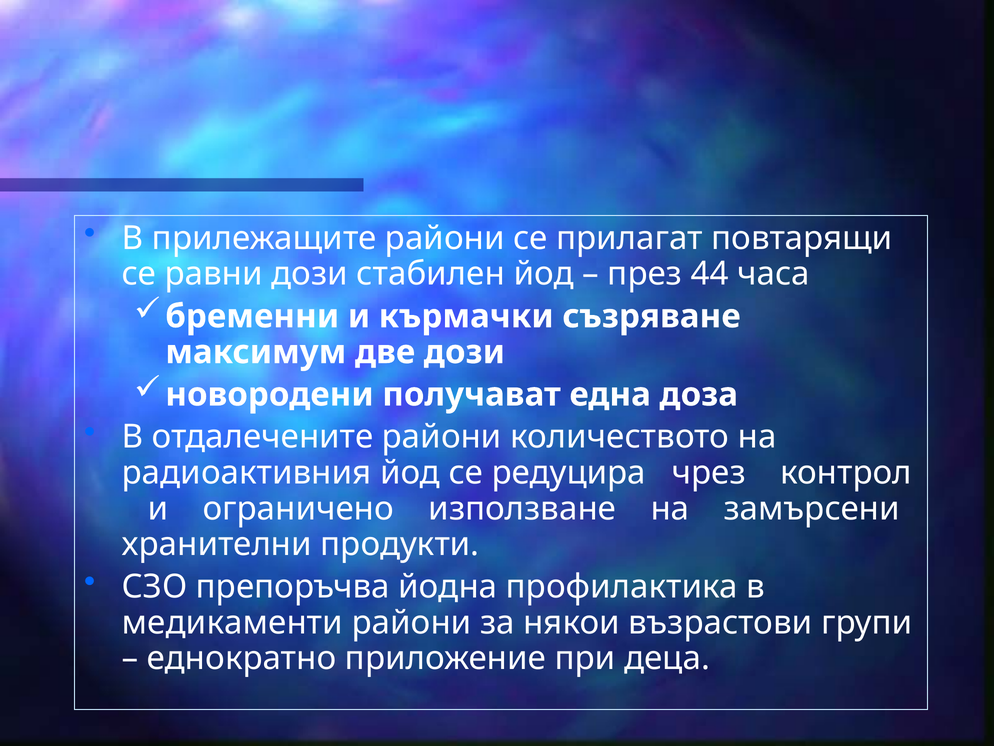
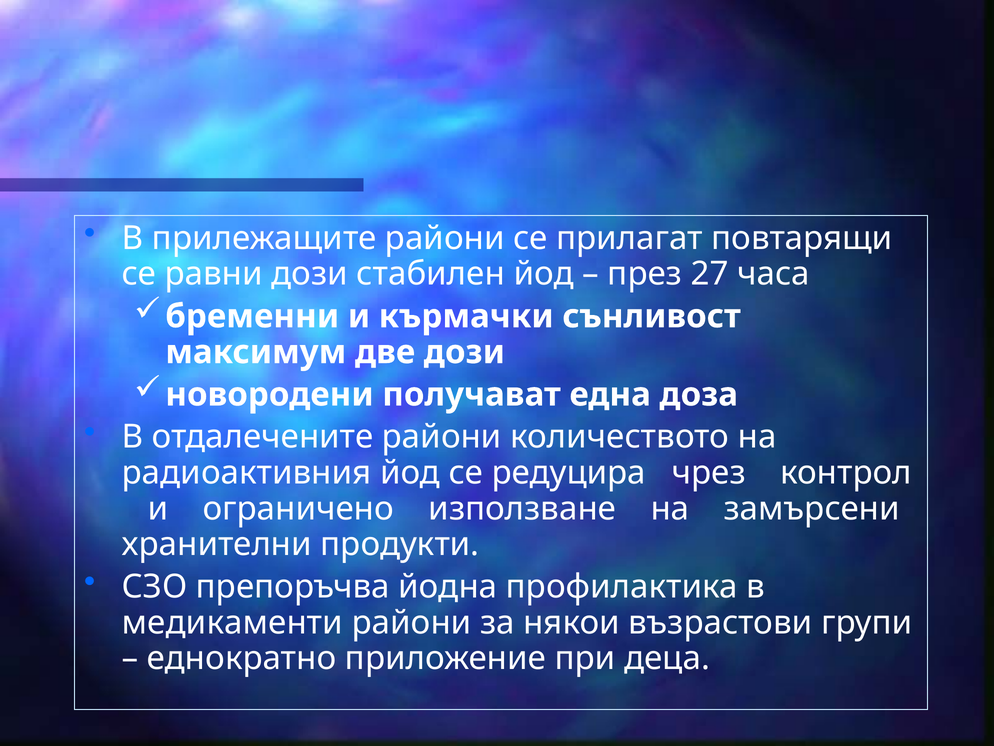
44: 44 -> 27
съзряване: съзряване -> сънливост
